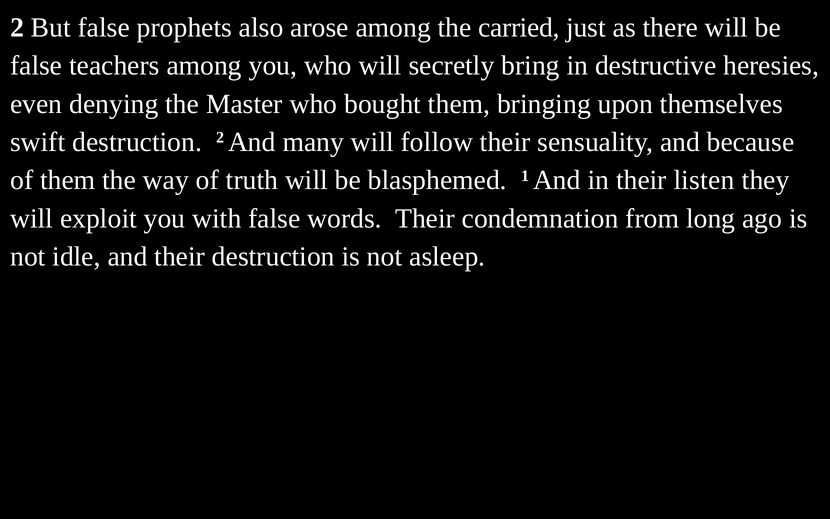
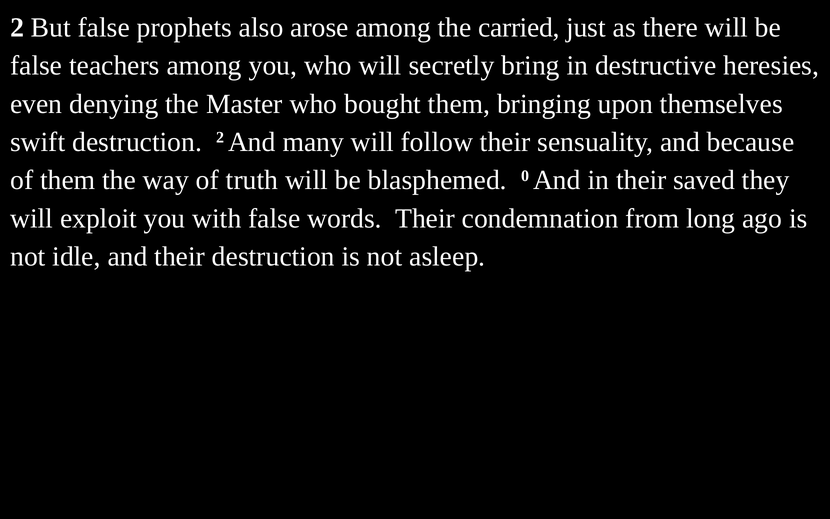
1: 1 -> 0
listen: listen -> saved
